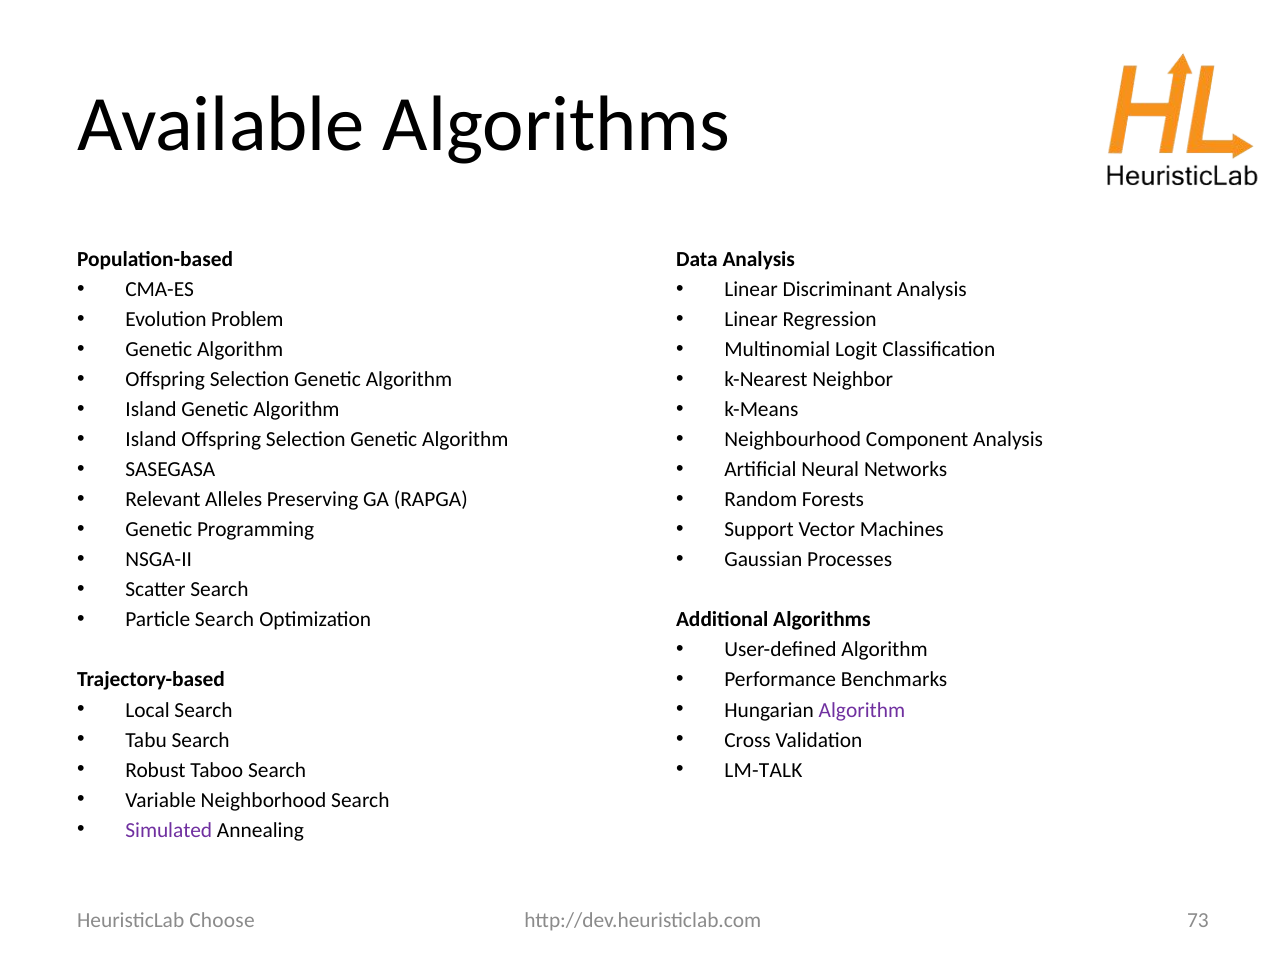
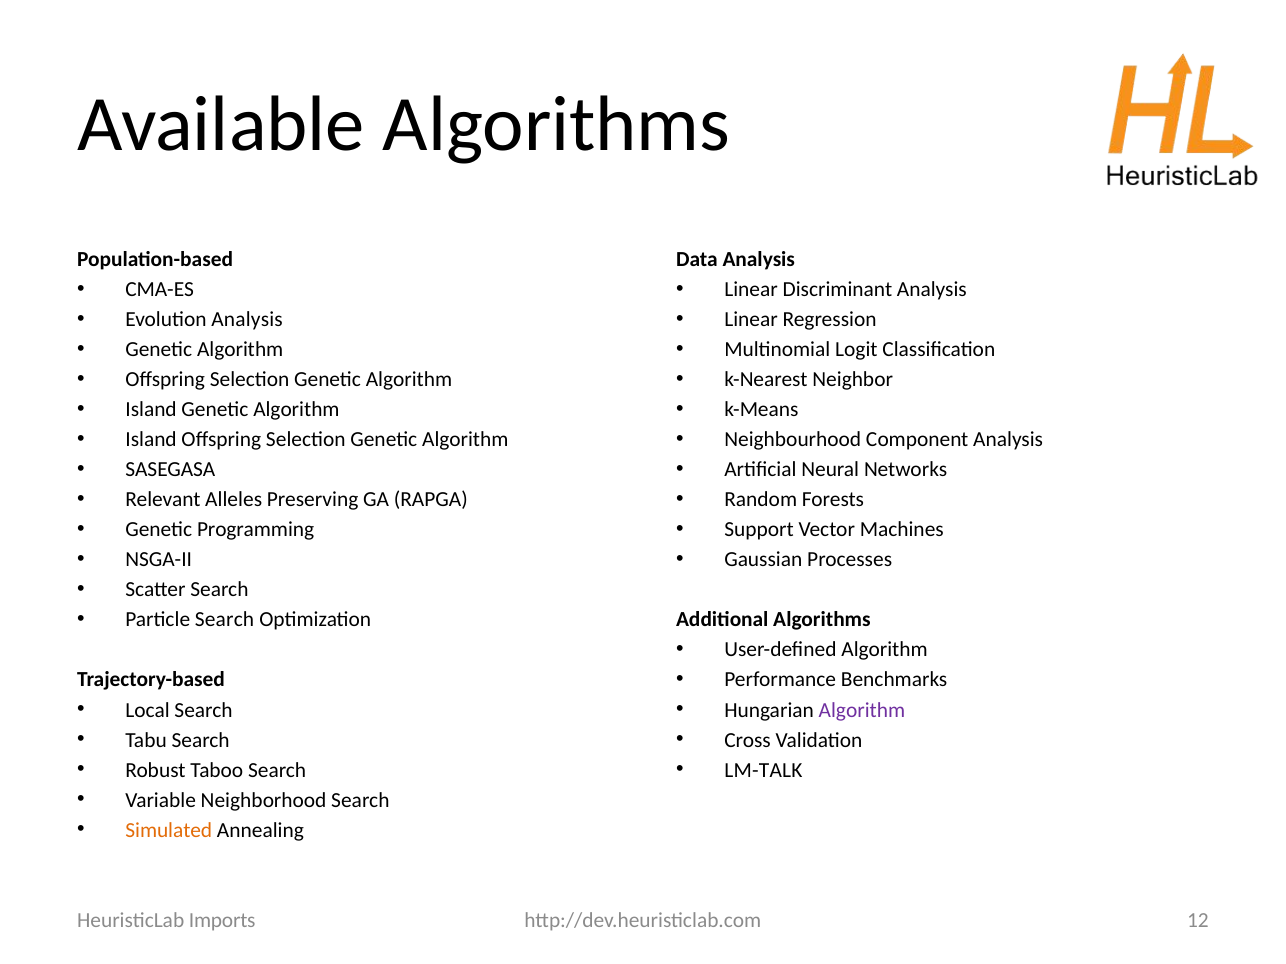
Evolution Problem: Problem -> Analysis
Simulated colour: purple -> orange
73: 73 -> 12
Choose: Choose -> Imports
